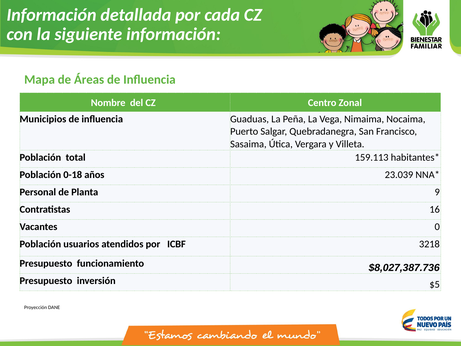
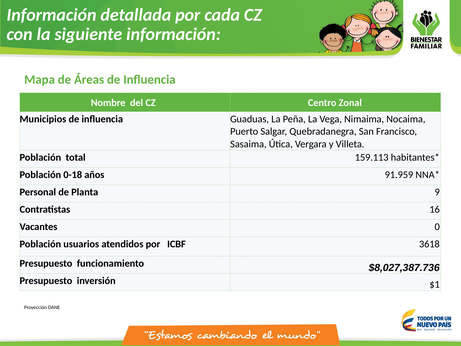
23.039: 23.039 -> 91.959
3218: 3218 -> 3618
$5: $5 -> $1
